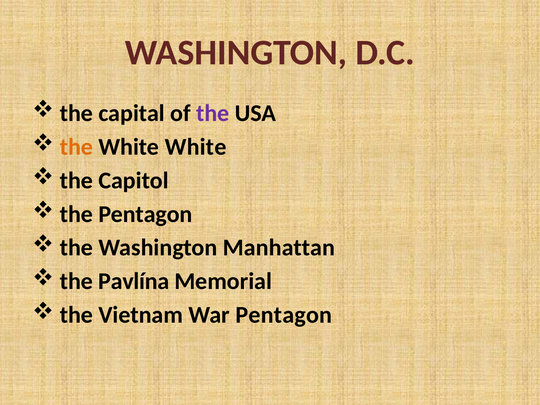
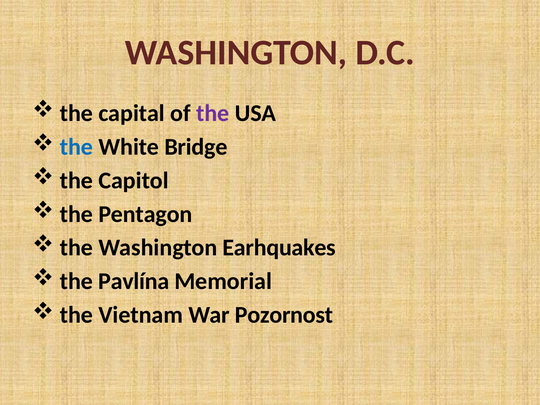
the at (76, 147) colour: orange -> blue
White White: White -> Bridge
Manhattan: Manhattan -> Earhquakes
War Pentagon: Pentagon -> Pozornost
